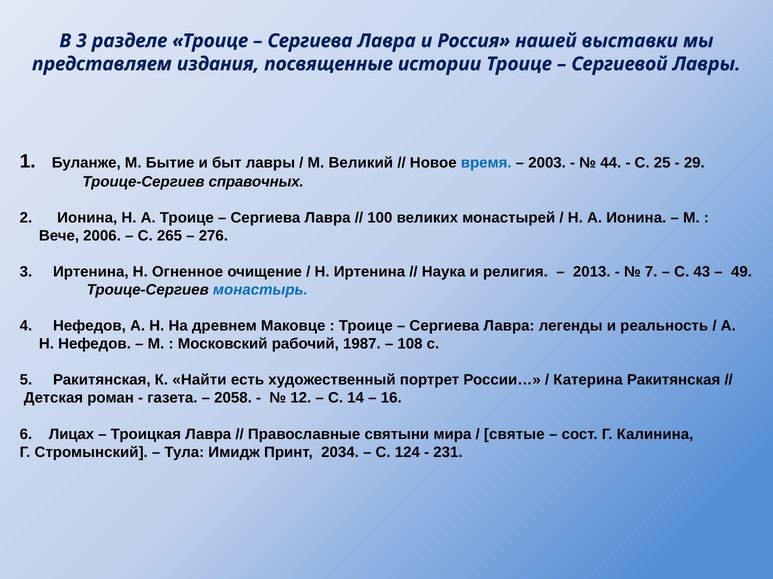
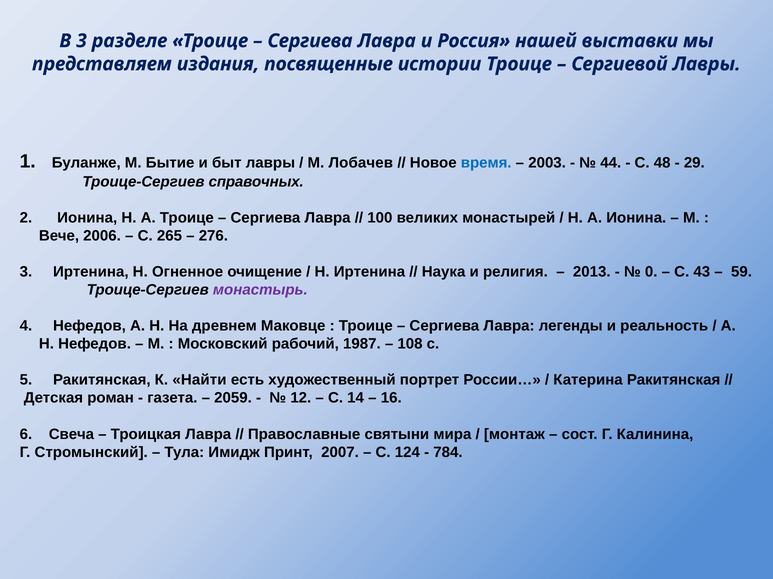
Великий: Великий -> Лобачев
25: 25 -> 48
7: 7 -> 0
49: 49 -> 59
монастырь colour: blue -> purple
2058: 2058 -> 2059
Лицах: Лицах -> Свеча
святые: святые -> монтаж
2034: 2034 -> 2007
231: 231 -> 784
